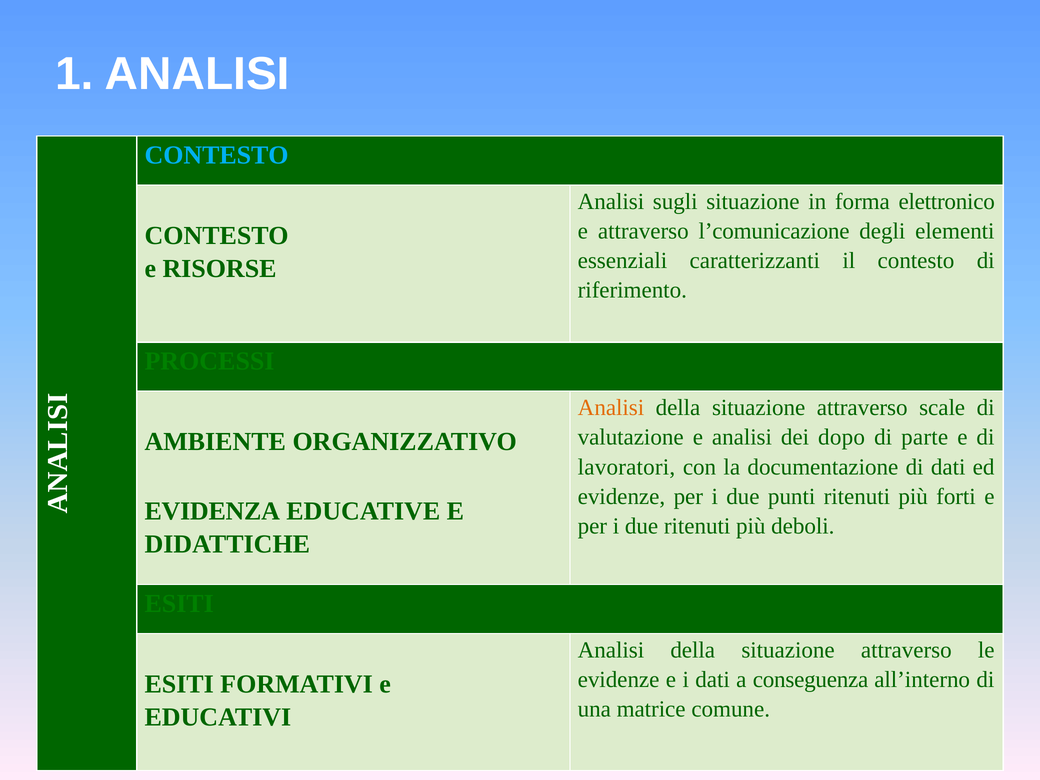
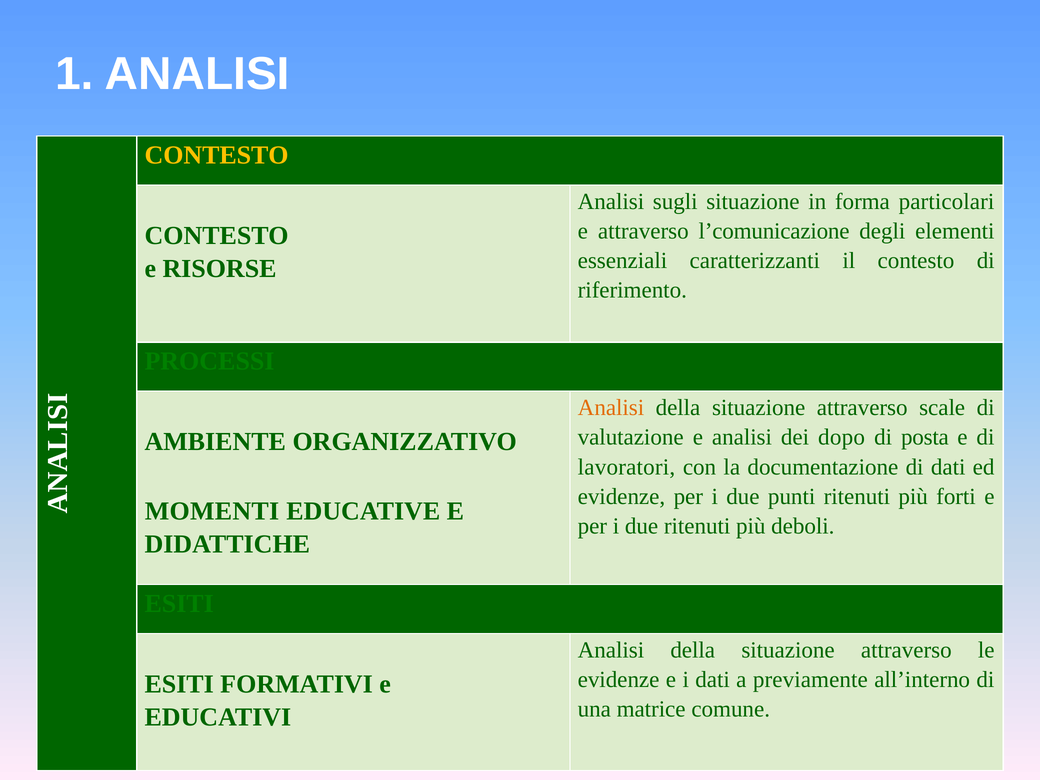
CONTESTO at (217, 155) colour: light blue -> yellow
elettronico: elettronico -> particolari
parte: parte -> posta
EVIDENZA: EVIDENZA -> MOMENTI
conseguenza: conseguenza -> previamente
